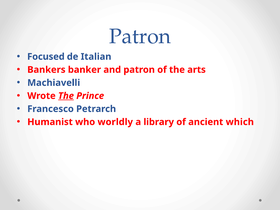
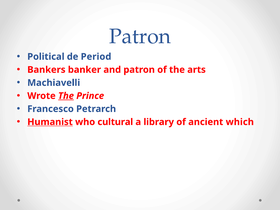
Focused: Focused -> Political
Italian: Italian -> Period
Humanist underline: none -> present
worldly: worldly -> cultural
